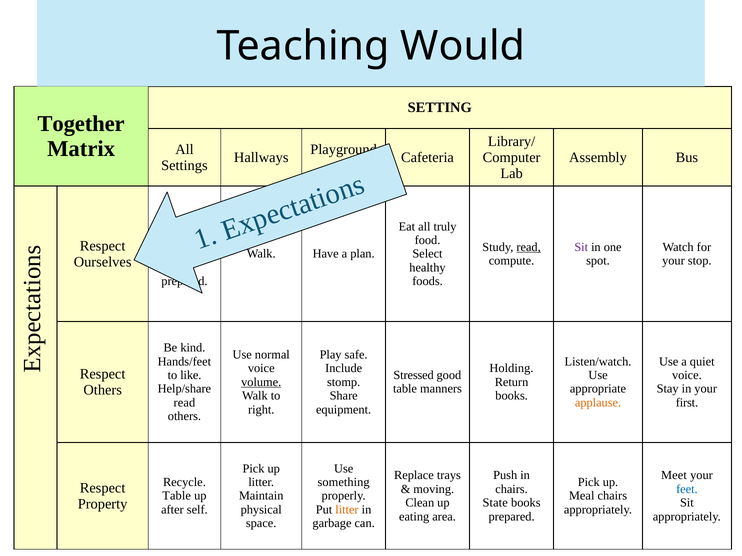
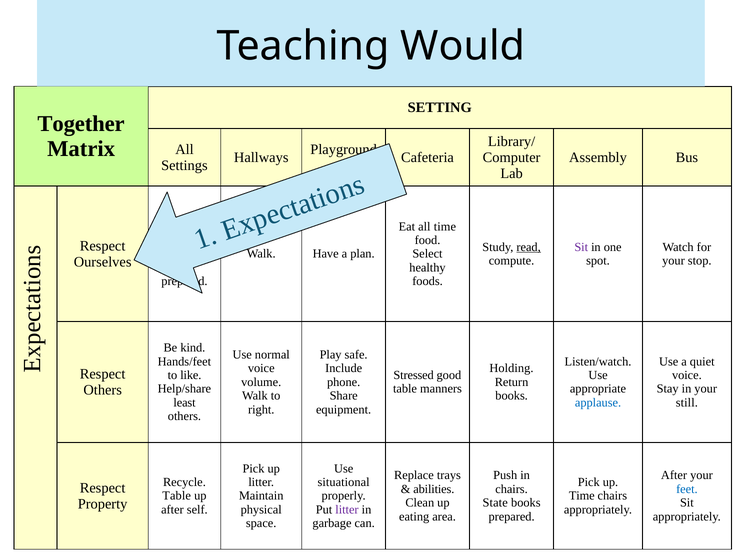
all truly: truly -> time
volume underline: present -> none
stomp: stomp -> phone
read at (184, 403): read -> least
applause colour: orange -> blue
first: first -> still
Meet at (674, 476): Meet -> After
something: something -> situational
moving: moving -> abilities
Meal at (582, 496): Meal -> Time
litter at (347, 510) colour: orange -> purple
